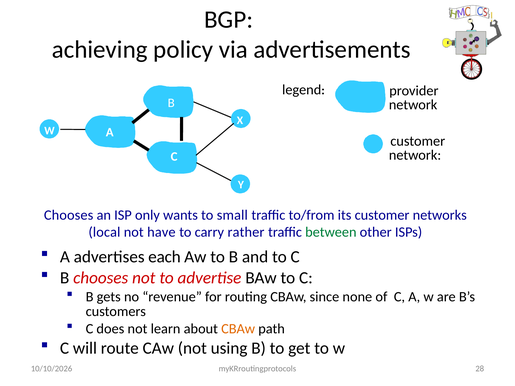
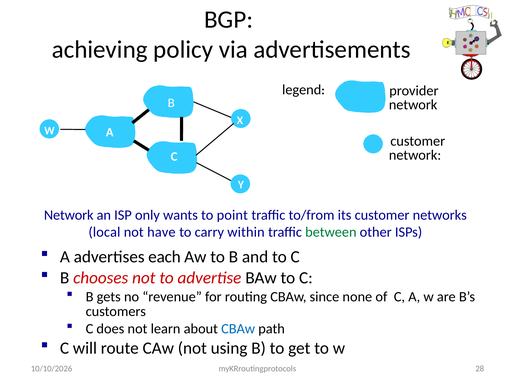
Chooses at (69, 215): Chooses -> Network
small: small -> point
rather: rather -> within
CBAw at (238, 329) colour: orange -> blue
